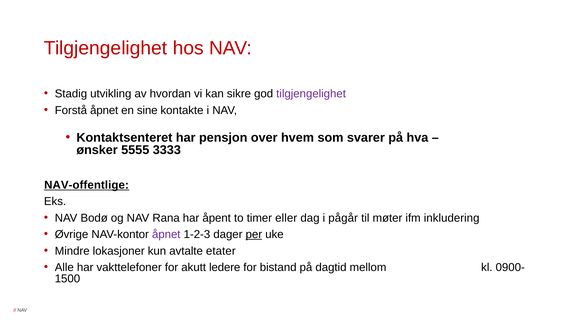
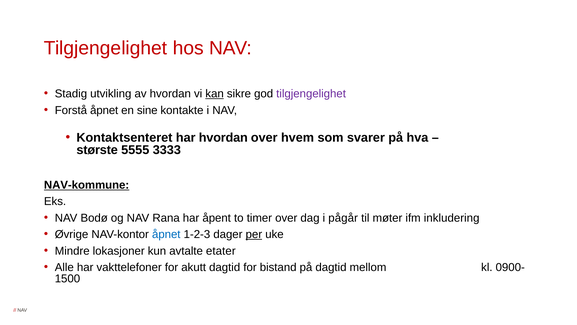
kan underline: none -> present
har pensjon: pensjon -> hvordan
ønsker: ønsker -> største
NAV-offentlige: NAV-offentlige -> NAV-kommune
timer eller: eller -> over
åpnet at (166, 234) colour: purple -> blue
akutt ledere: ledere -> dagtid
